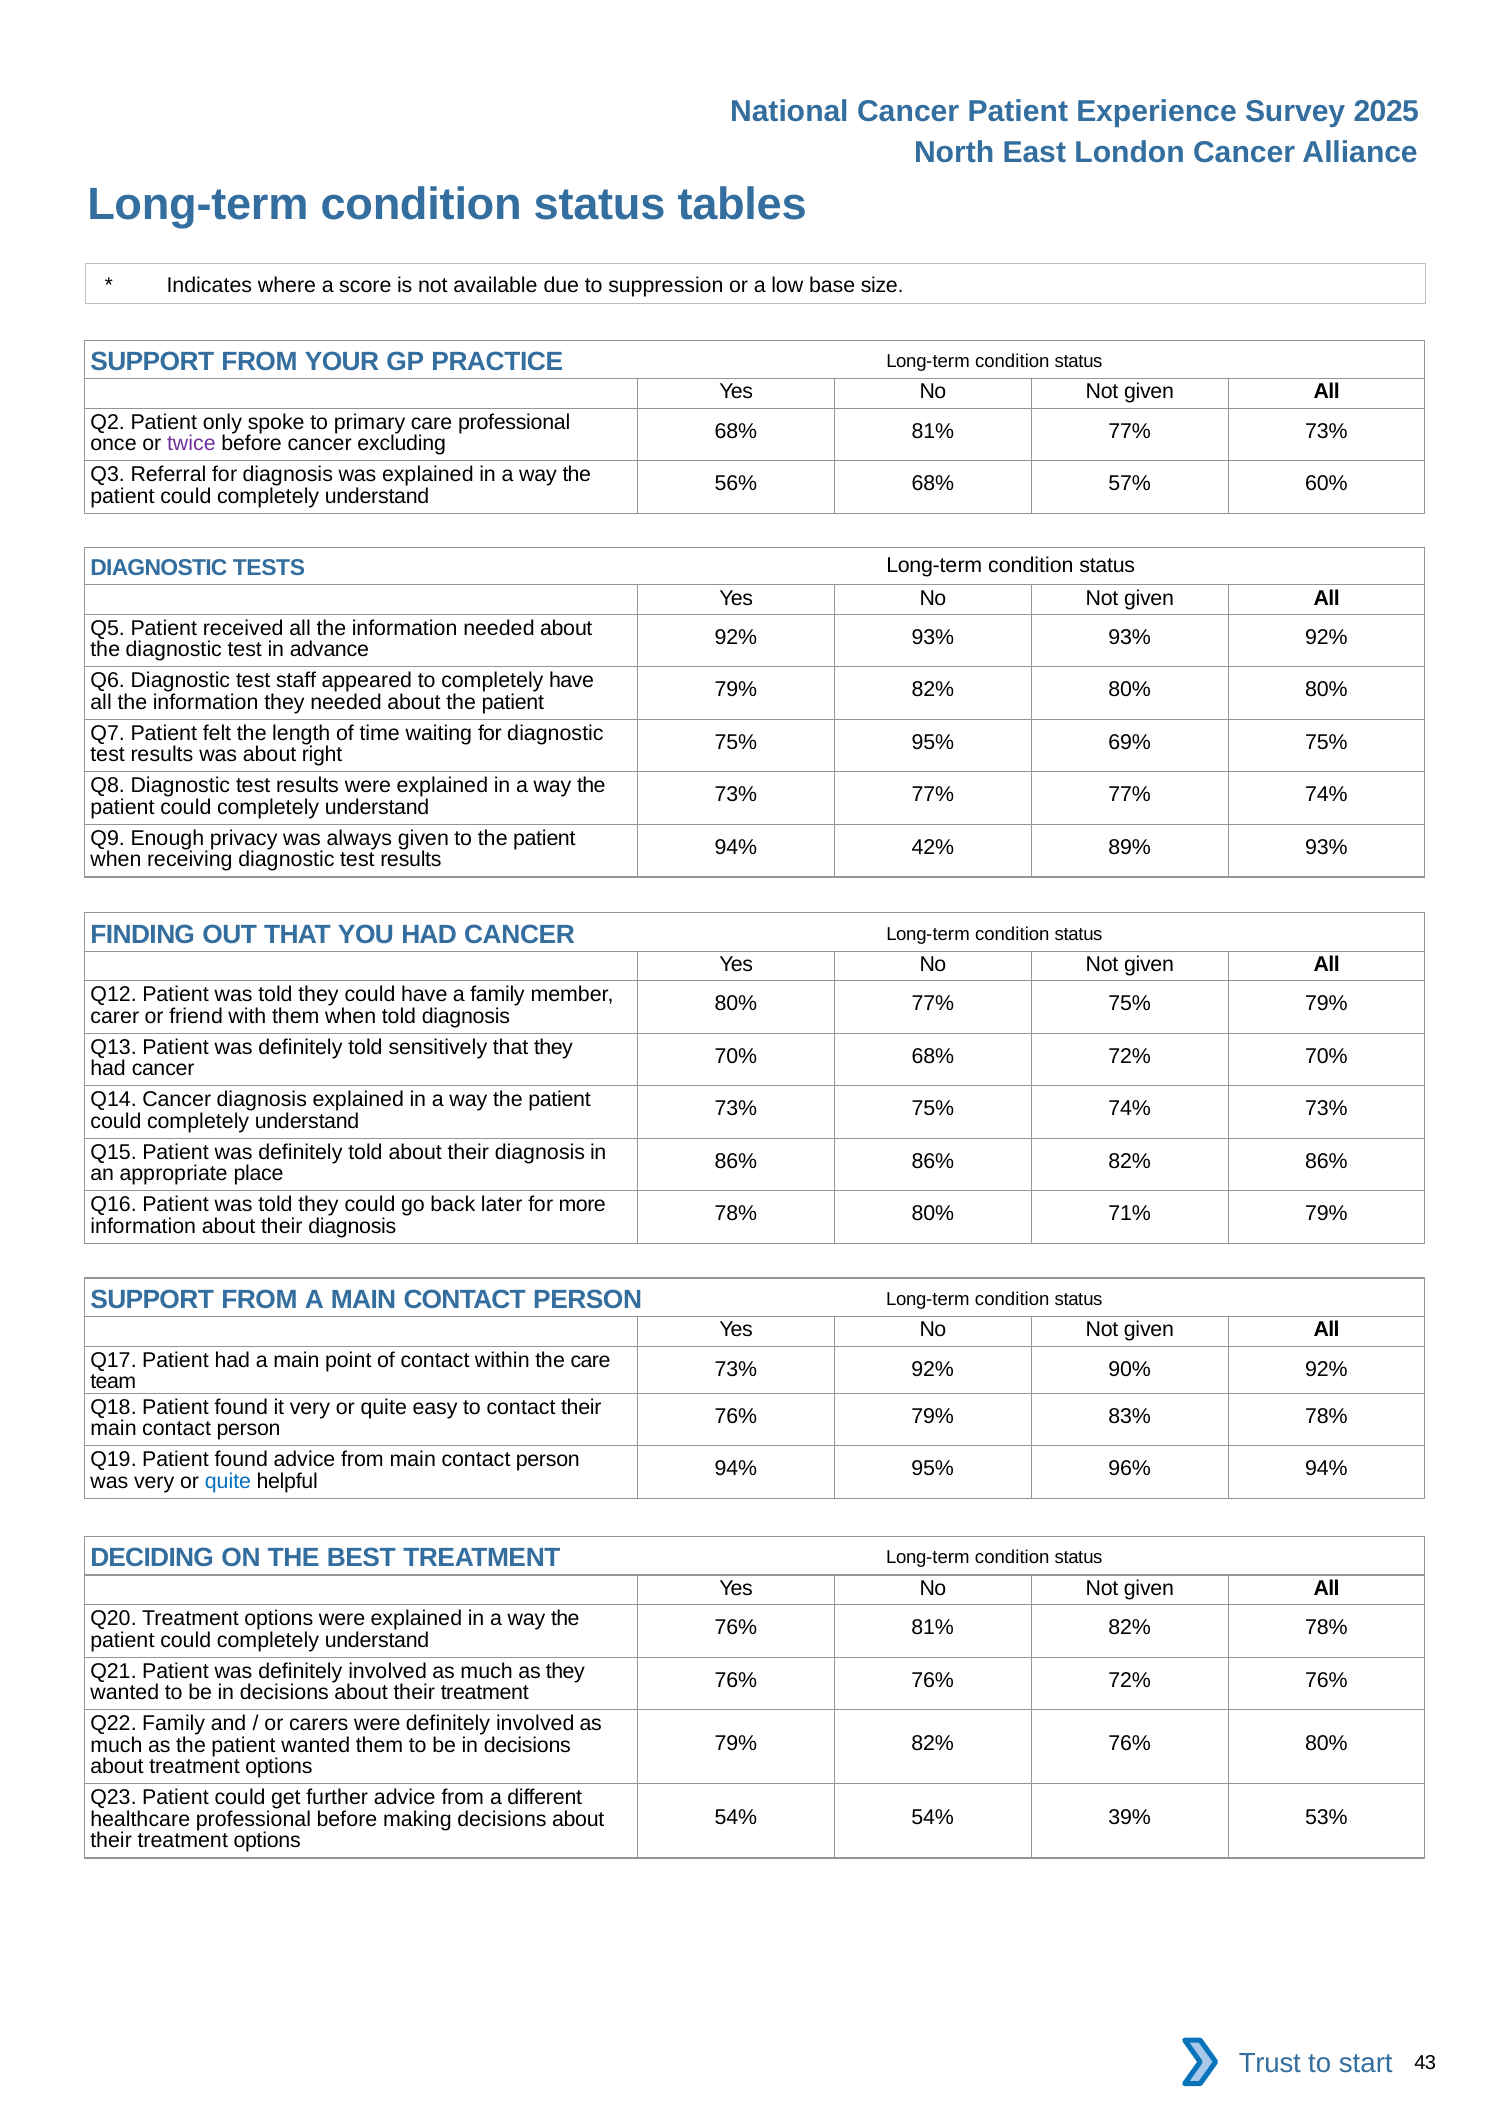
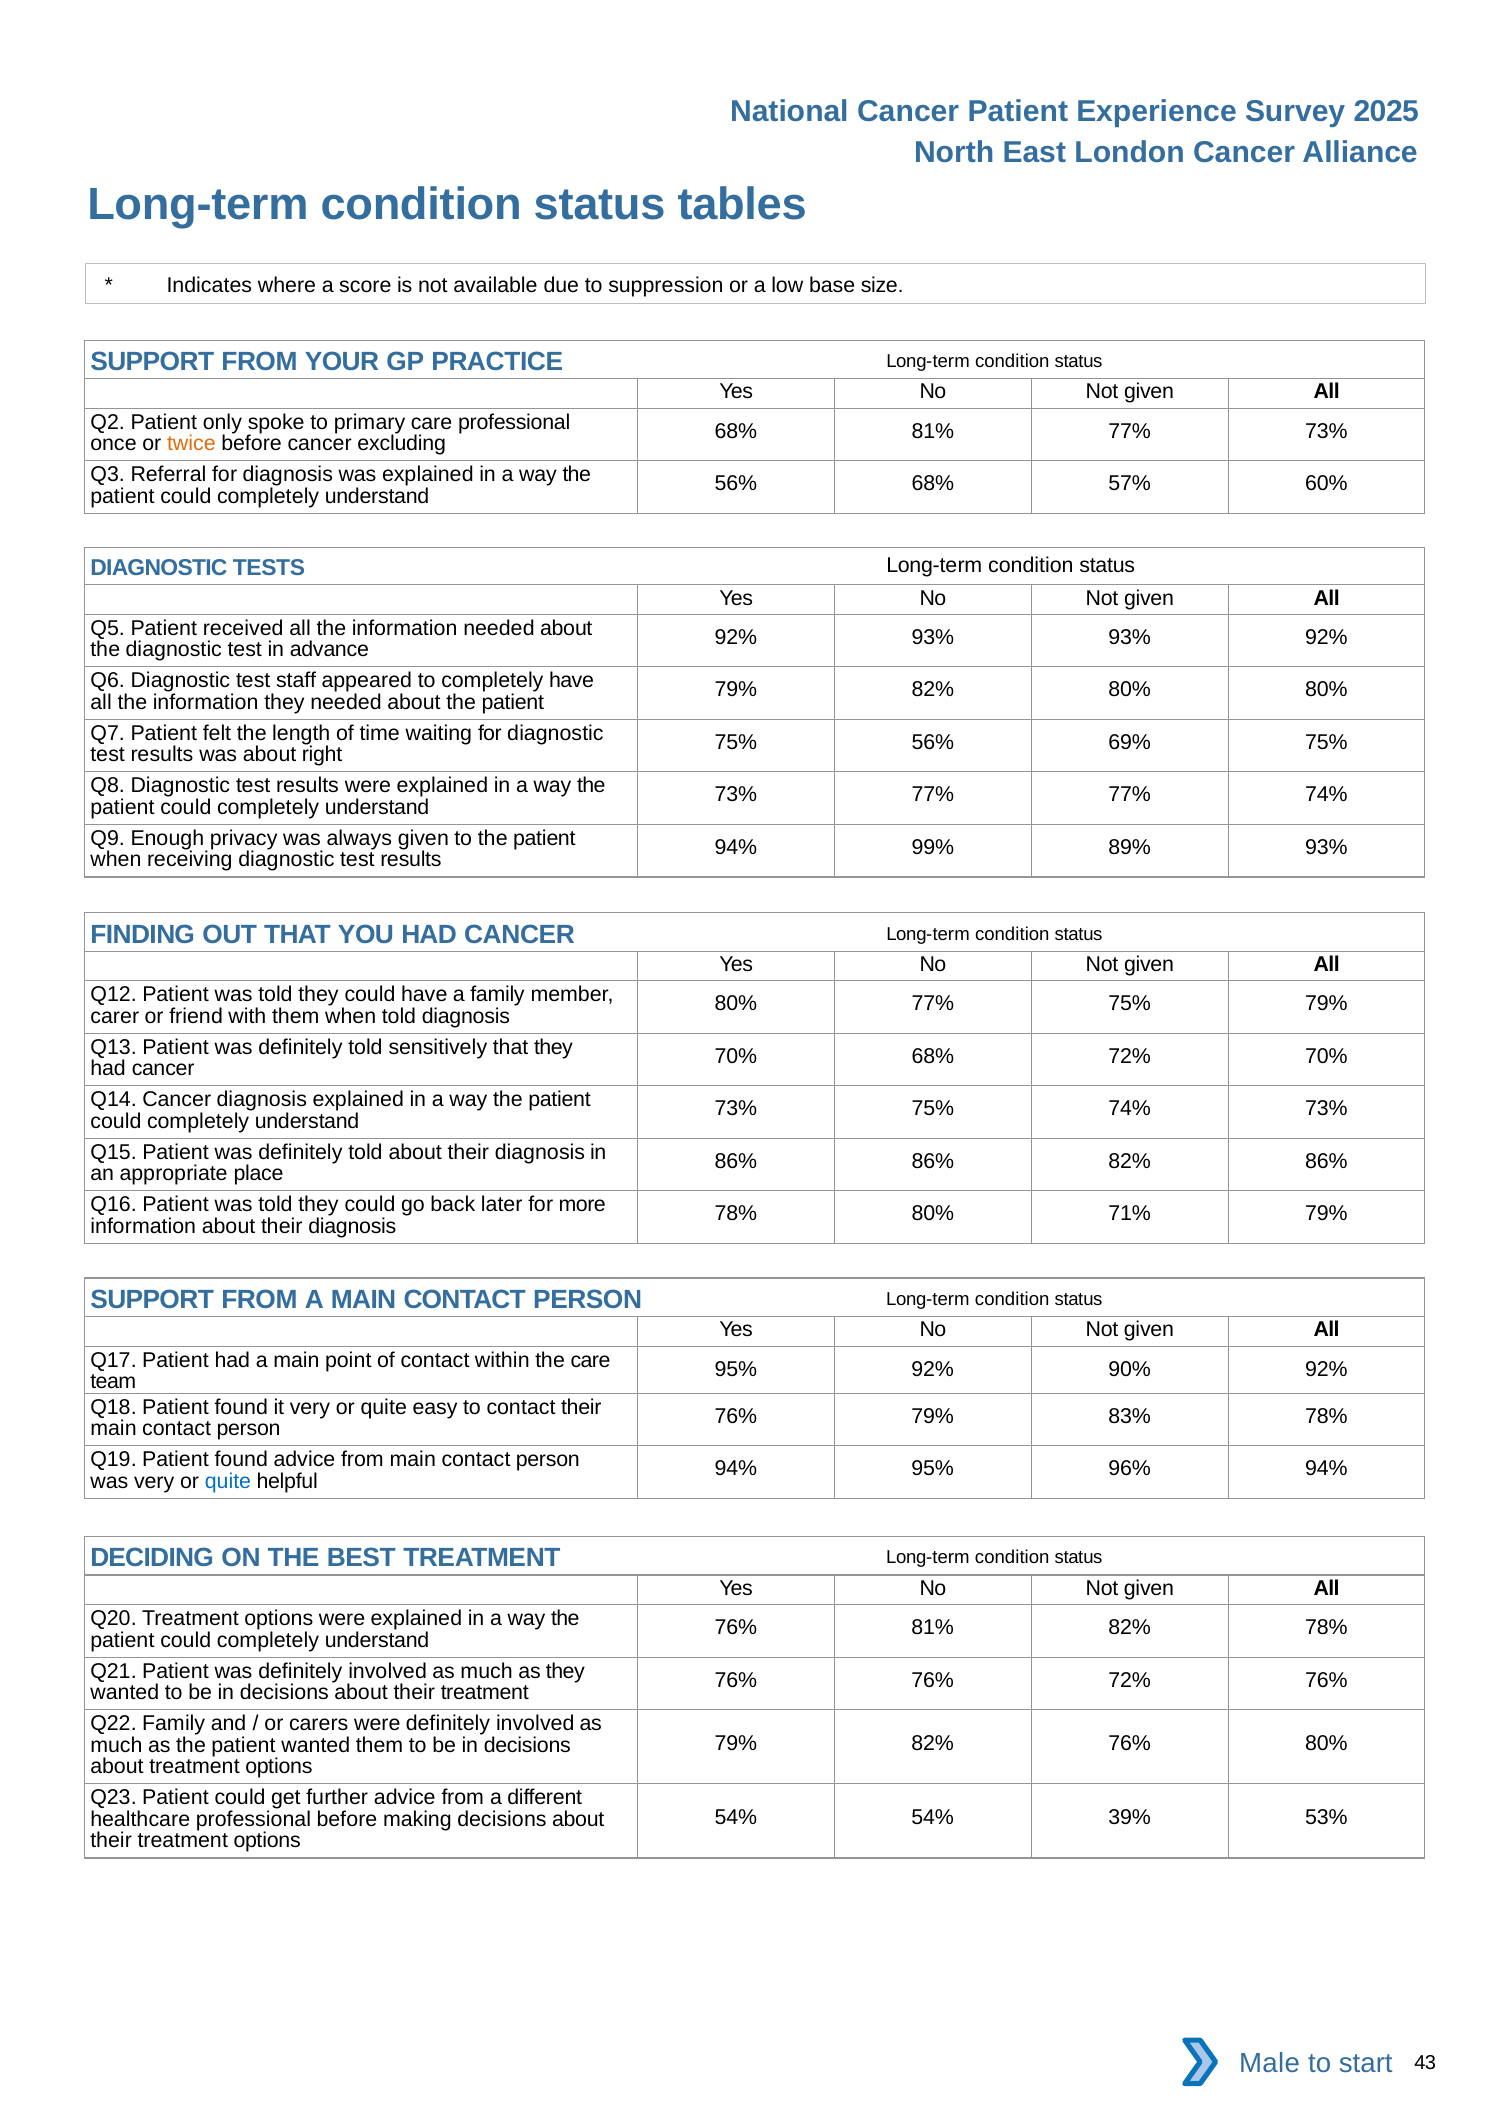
twice colour: purple -> orange
75% 95%: 95% -> 56%
42%: 42% -> 99%
73% at (736, 1369): 73% -> 95%
Trust: Trust -> Male
